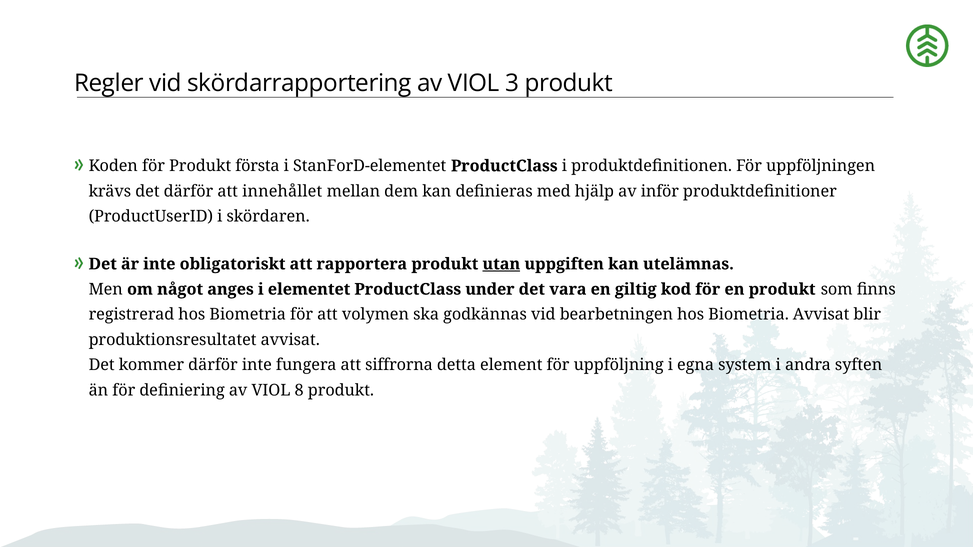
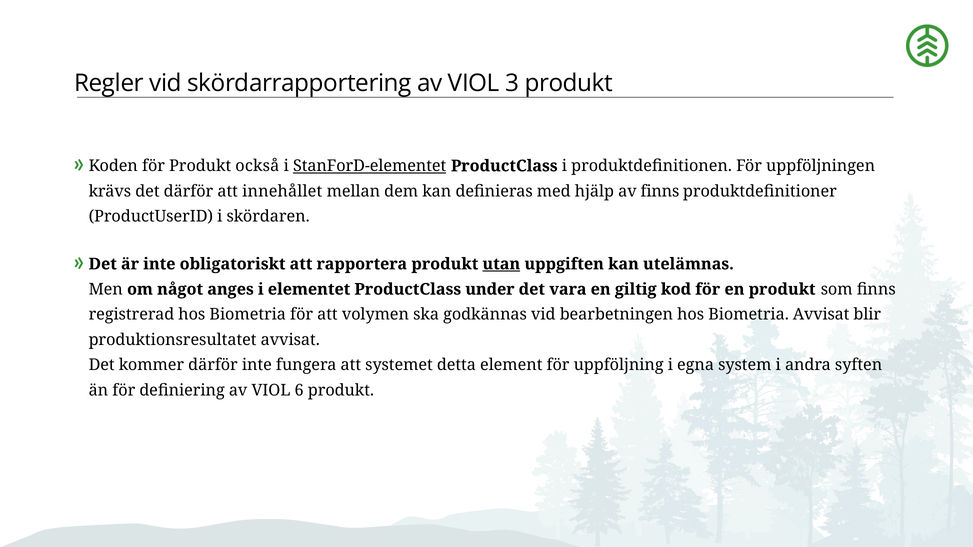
första: första -> också
StanForD-elementet underline: none -> present
av inför: inför -> finns
siffrorna: siffrorna -> systemet
8: 8 -> 6
